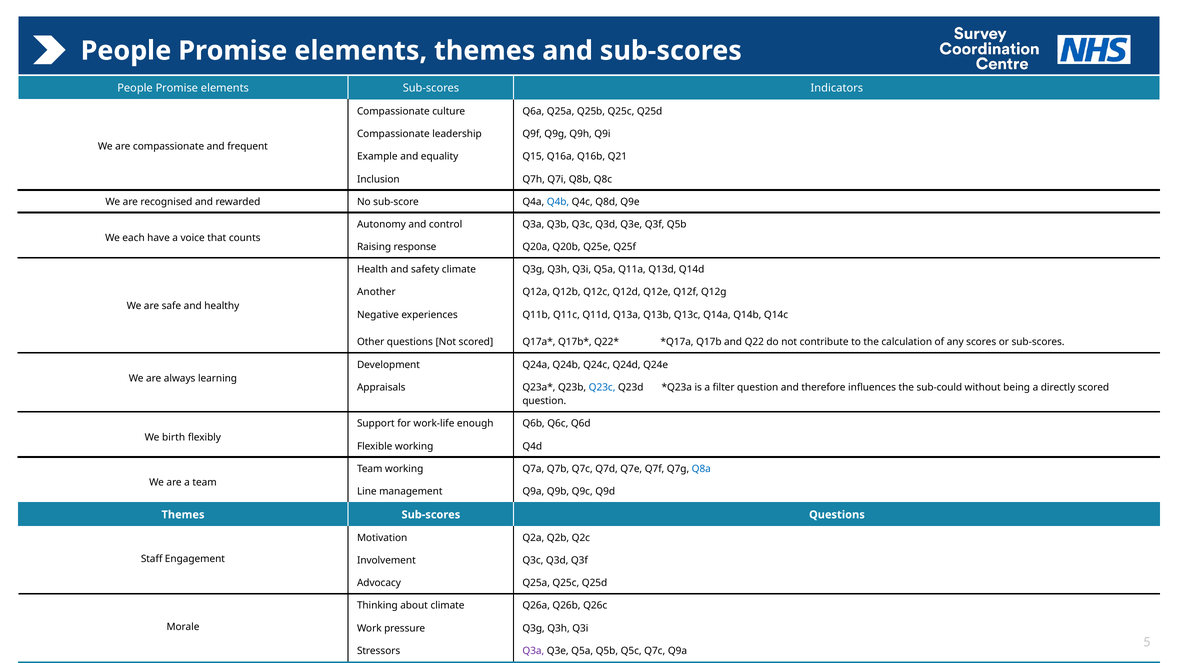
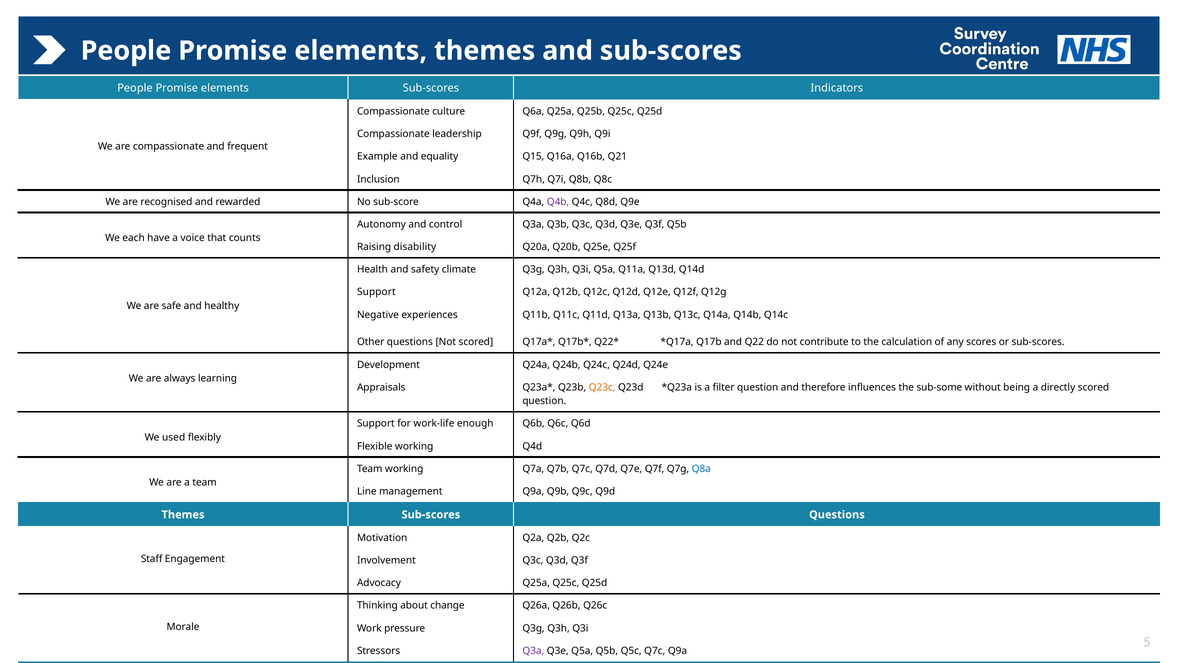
Q4b colour: blue -> purple
response: response -> disability
Another at (376, 292): Another -> Support
Q23c colour: blue -> orange
sub-could: sub-could -> sub-some
birth: birth -> used
about climate: climate -> change
